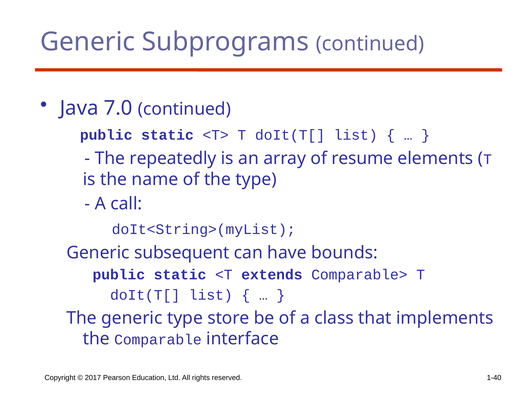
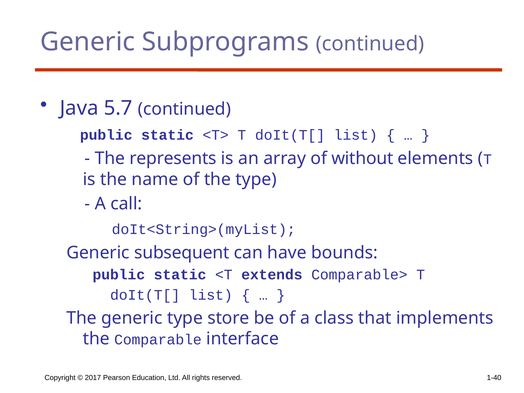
7.0: 7.0 -> 5.7
repeatedly: repeatedly -> represents
resume: resume -> without
